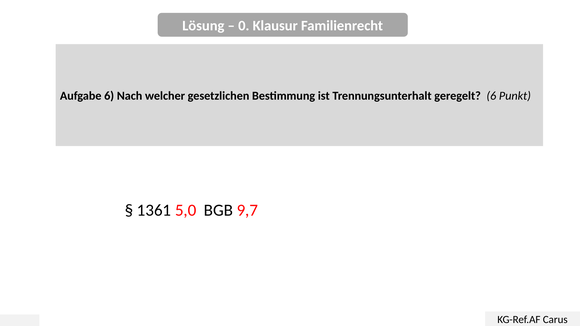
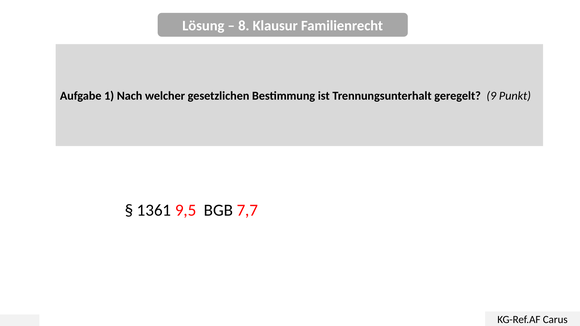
0: 0 -> 8
Aufgabe 6: 6 -> 1
geregelt 6: 6 -> 9
5,0: 5,0 -> 9,5
9,7: 9,7 -> 7,7
